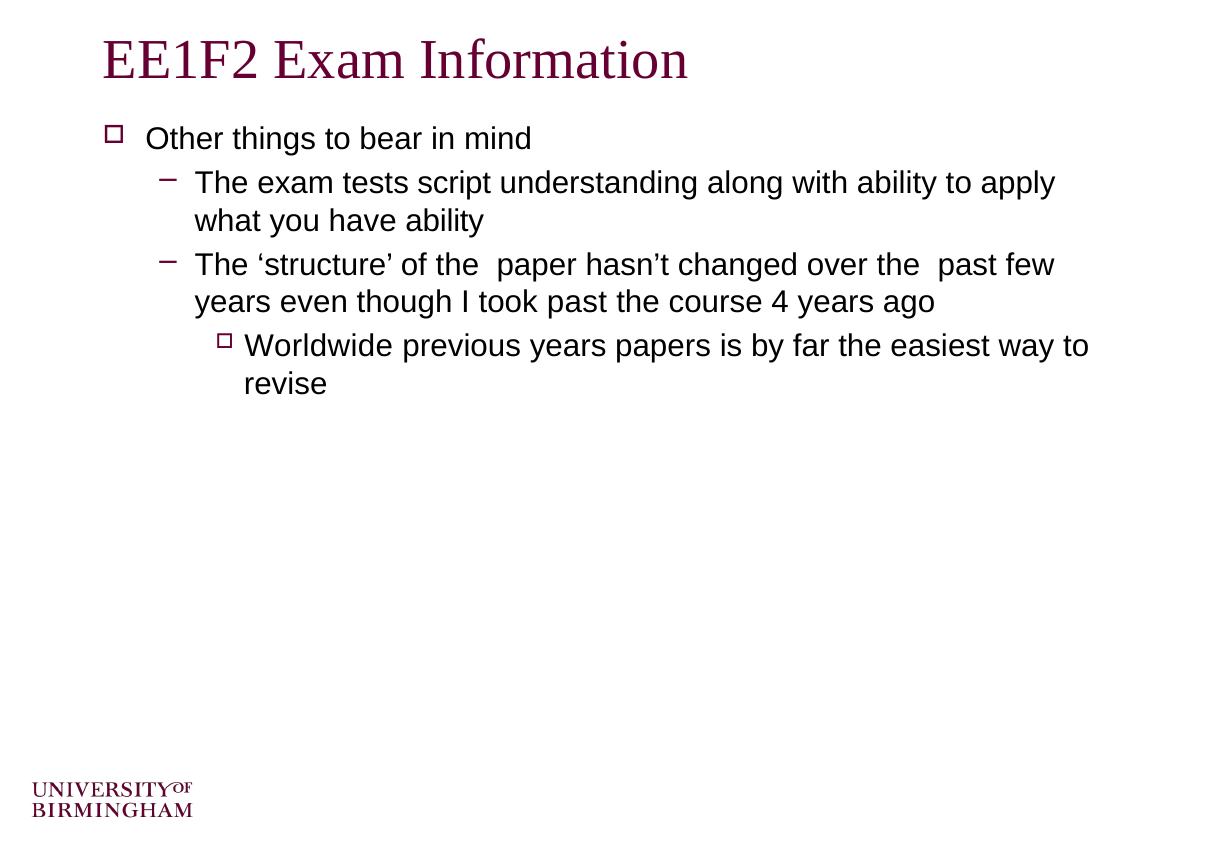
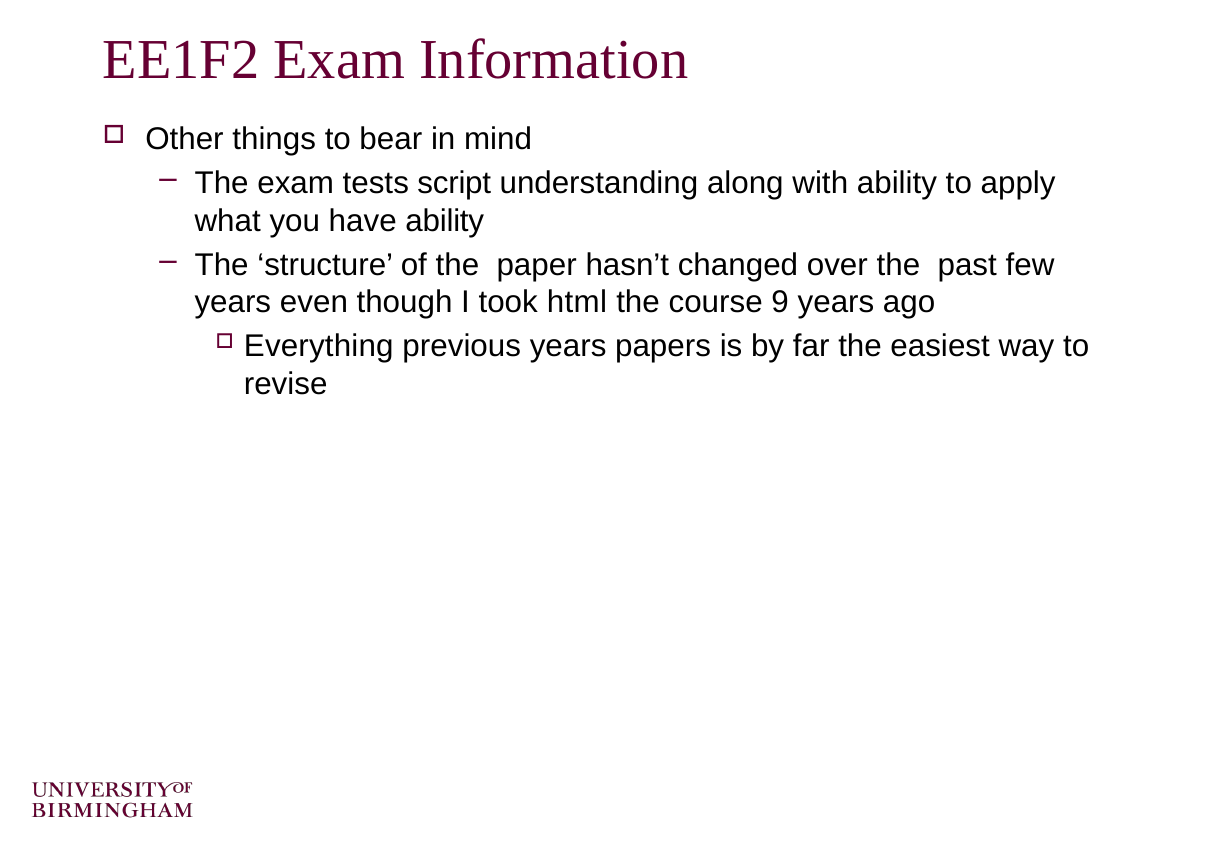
took past: past -> html
4: 4 -> 9
Worldwide: Worldwide -> Everything
